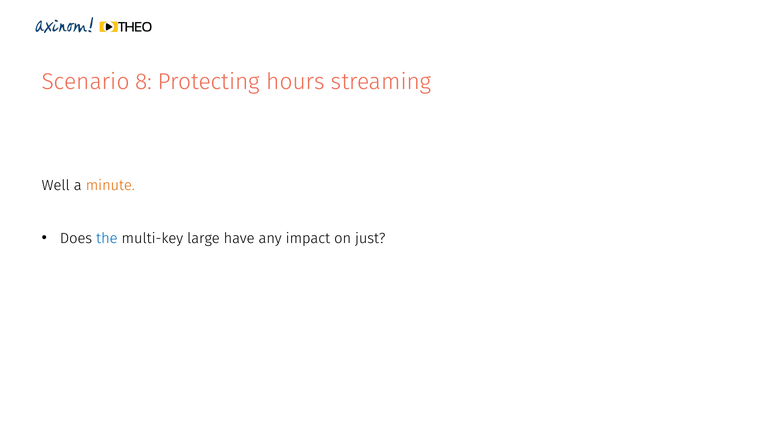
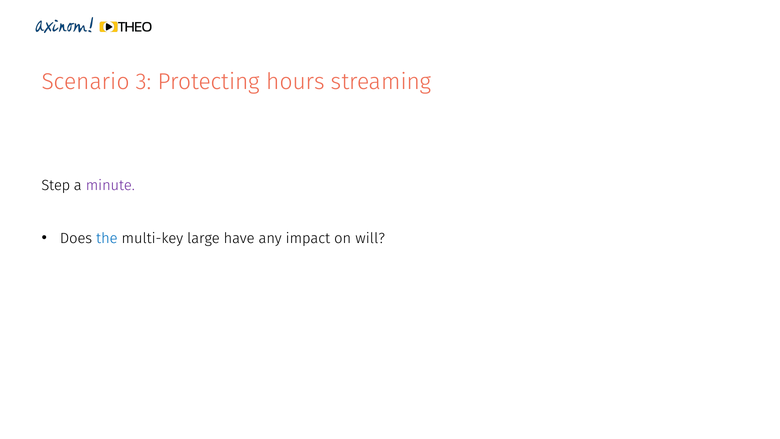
8: 8 -> 3
Well: Well -> Step
minute colour: orange -> purple
just: just -> will
